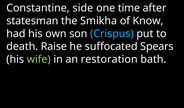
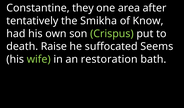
side: side -> they
time: time -> area
statesman: statesman -> tentatively
Crispus colour: light blue -> light green
Spears: Spears -> Seems
